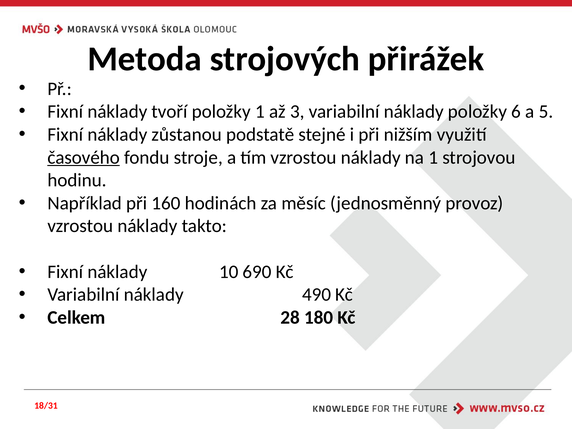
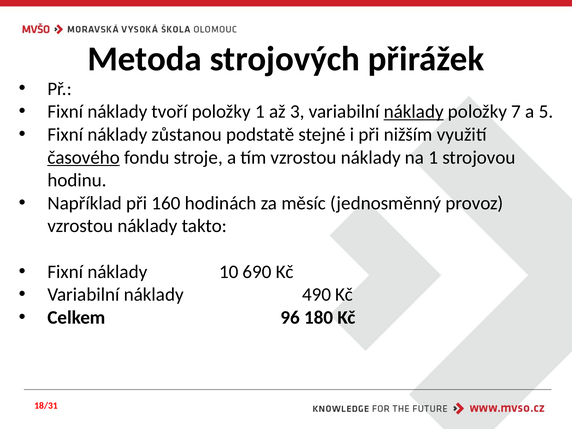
náklady at (414, 112) underline: none -> present
6: 6 -> 7
28: 28 -> 96
